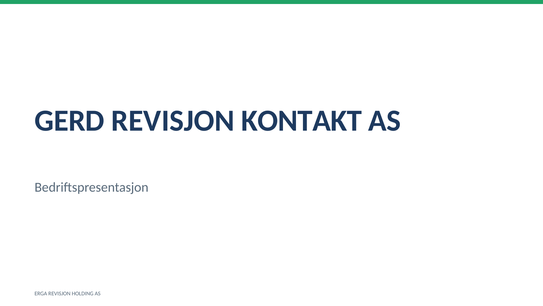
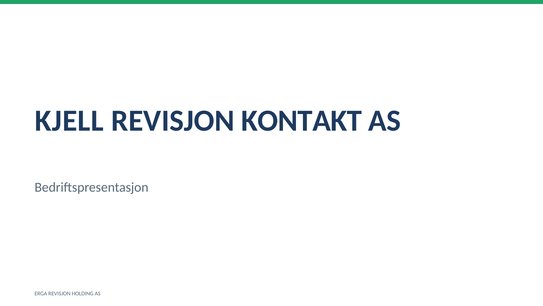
GERD: GERD -> KJELL
